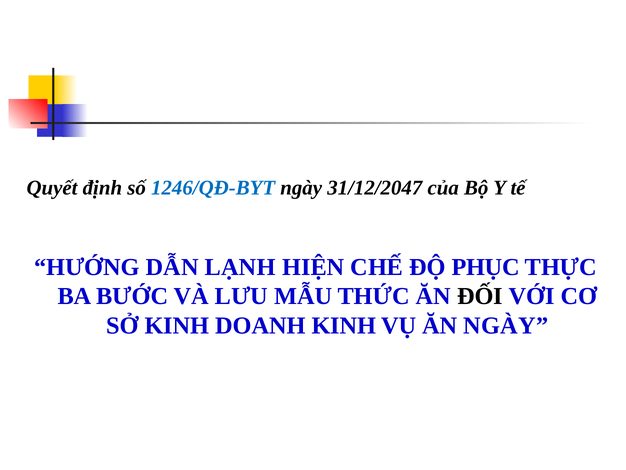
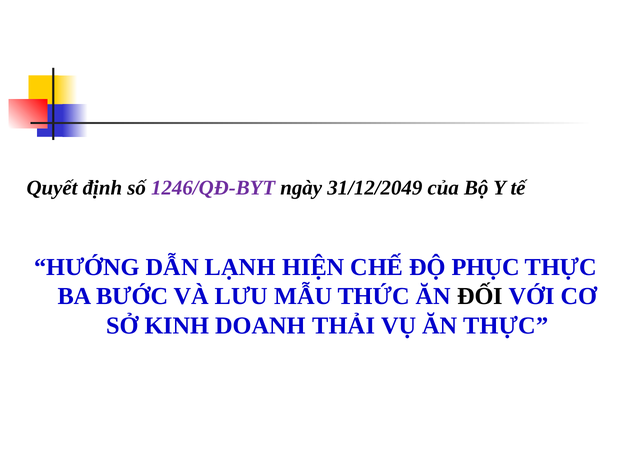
1246/QĐ-BYT colour: blue -> purple
31/12/2047: 31/12/2047 -> 31/12/2049
DOANH KINH: KINH -> THẢI
ĂN NGÀY: NGÀY -> THỰC
